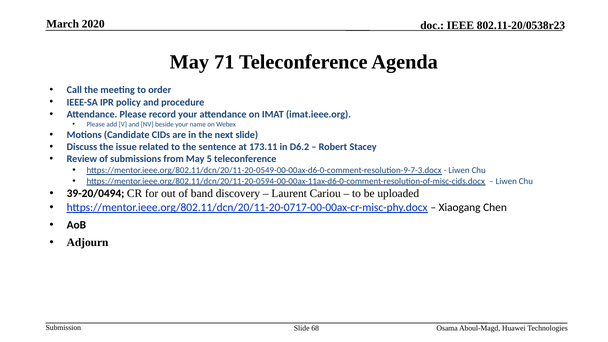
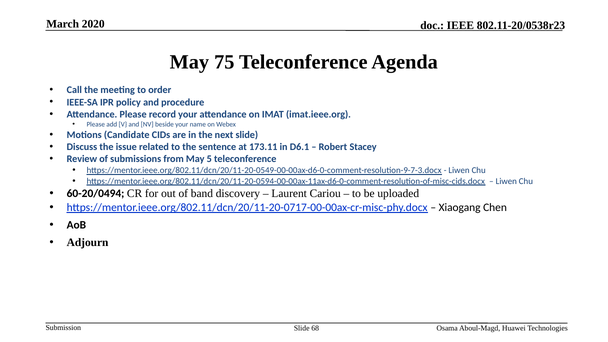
71: 71 -> 75
D6.2: D6.2 -> D6.1
39-20/0494: 39-20/0494 -> 60-20/0494
